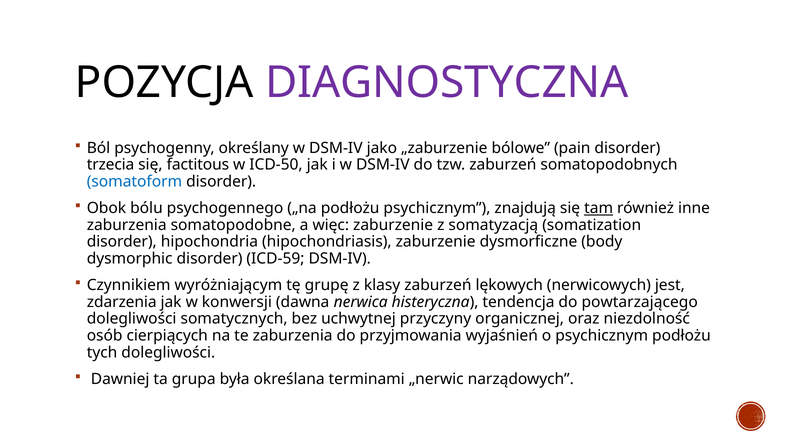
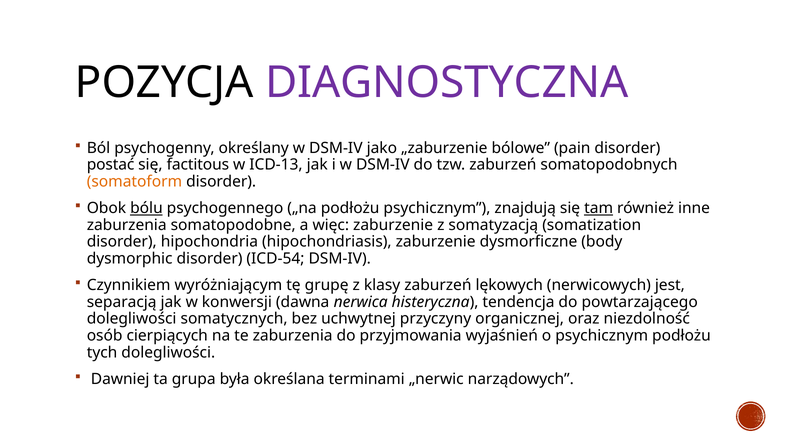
trzecia: trzecia -> postać
ICD-50: ICD-50 -> ICD-13
somatoform colour: blue -> orange
bólu underline: none -> present
ICD-59: ICD-59 -> ICD-54
zdarzenia: zdarzenia -> separacją
